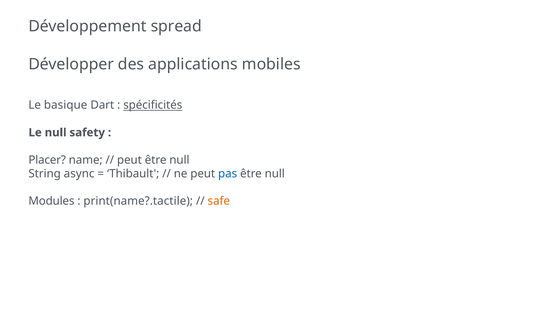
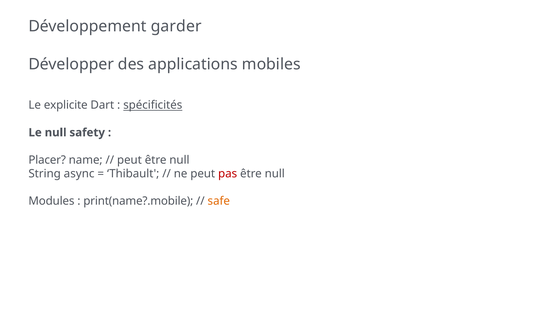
spread: spread -> garder
basique: basique -> explicite
pas colour: blue -> red
print(name?.tactile: print(name?.tactile -> print(name?.mobile
